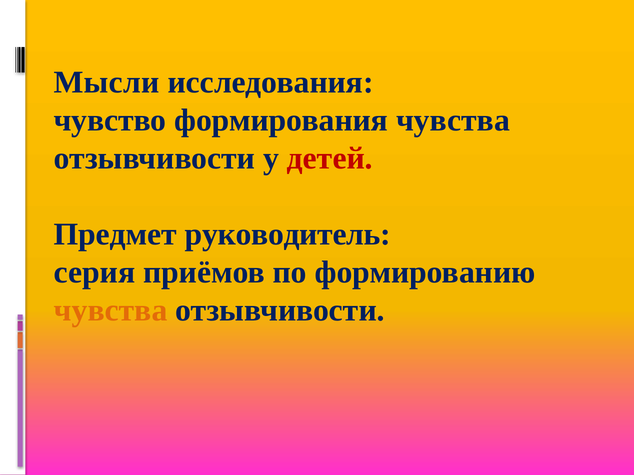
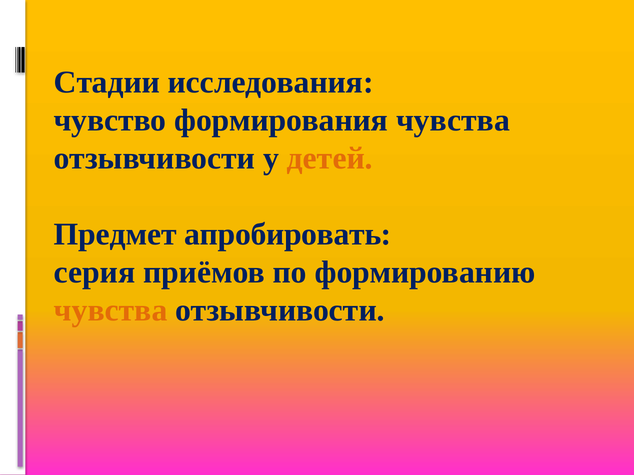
Мысли: Мысли -> Стадии
детей colour: red -> orange
руководитель: руководитель -> апробировать
